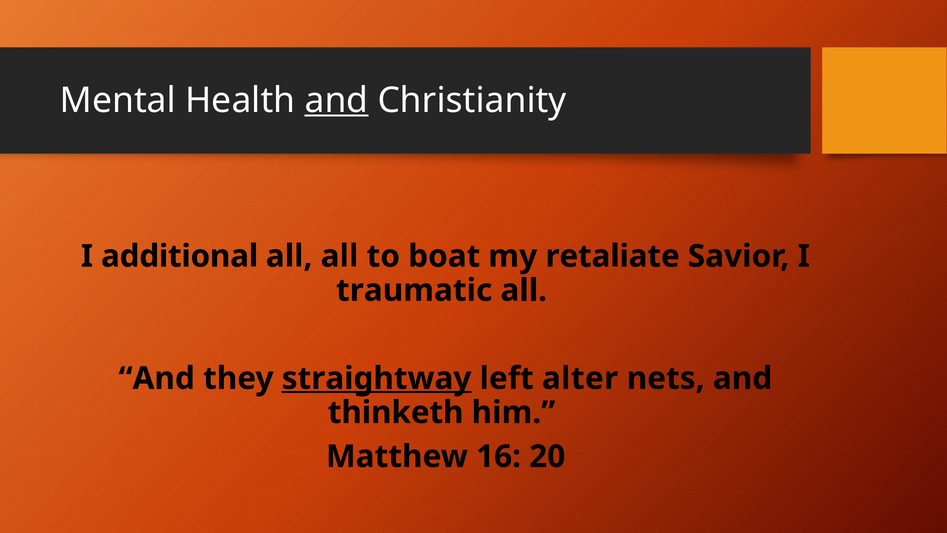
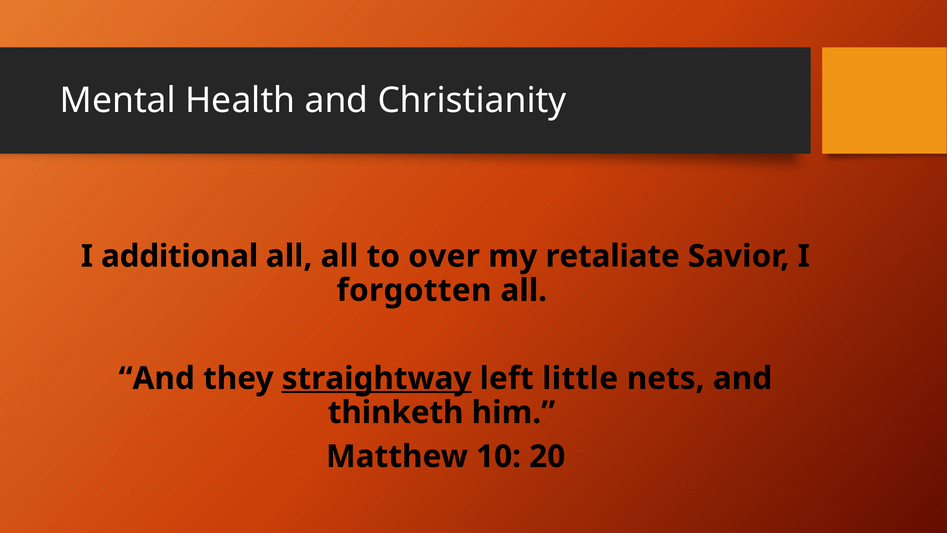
and at (336, 100) underline: present -> none
boat: boat -> over
traumatic: traumatic -> forgotten
alter: alter -> little
16: 16 -> 10
